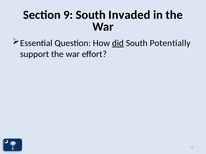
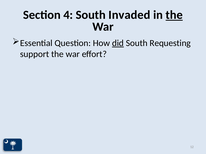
9: 9 -> 4
the at (174, 15) underline: none -> present
Potentially: Potentially -> Requesting
